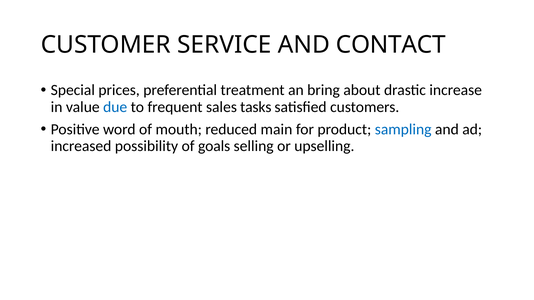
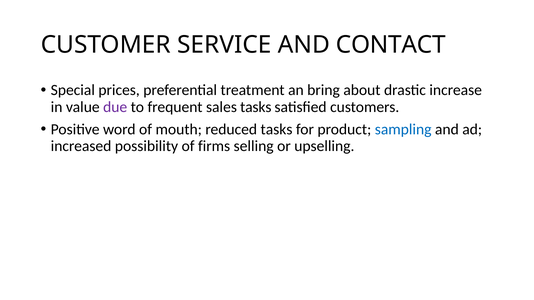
due colour: blue -> purple
reduced main: main -> tasks
goals: goals -> firms
